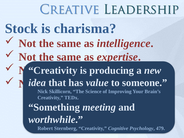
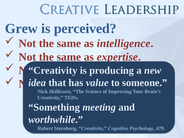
Stock: Stock -> Grew
charisma: charisma -> perceived
